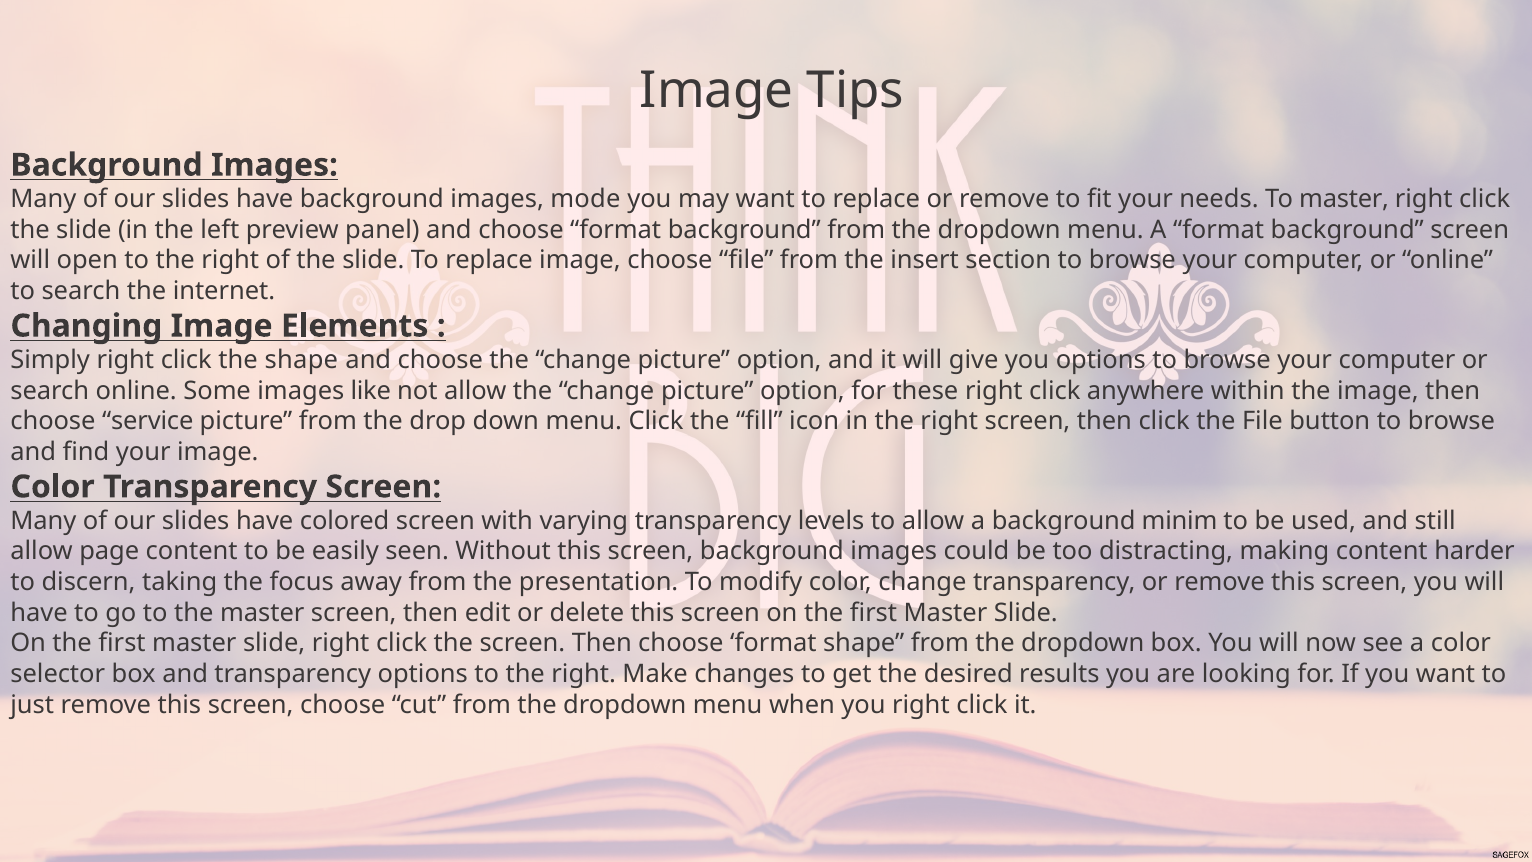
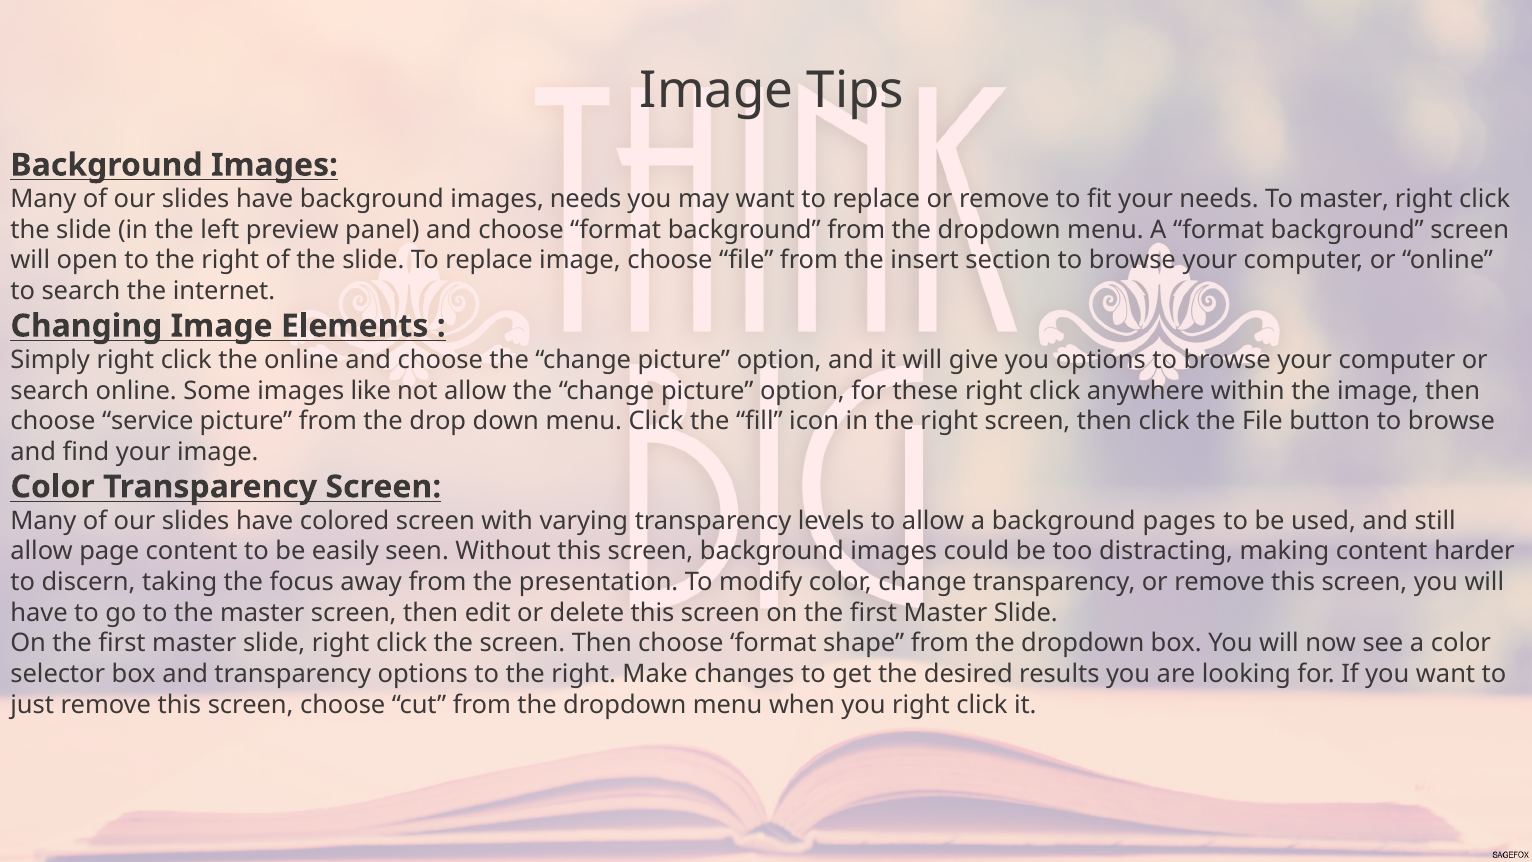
images mode: mode -> needs
the shape: shape -> online
minim: minim -> pages
